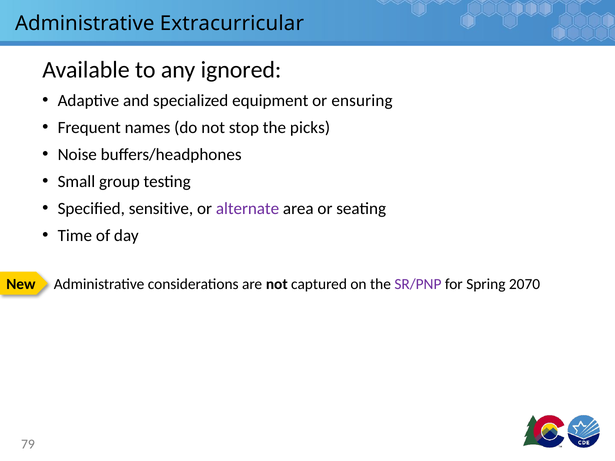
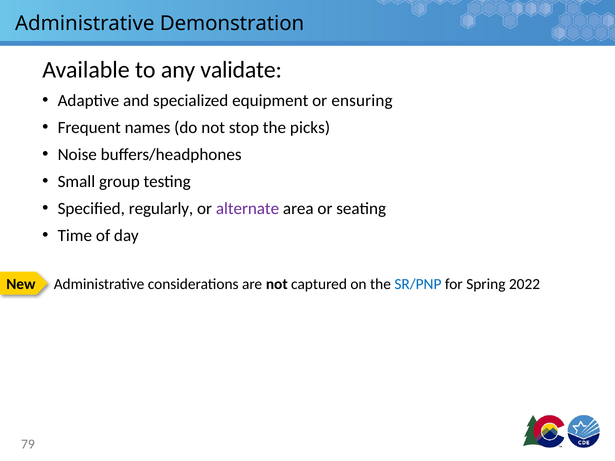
Extracurricular: Extracurricular -> Demonstration
ignored: ignored -> validate
sensitive: sensitive -> regularly
SR/PNP colour: purple -> blue
2070: 2070 -> 2022
